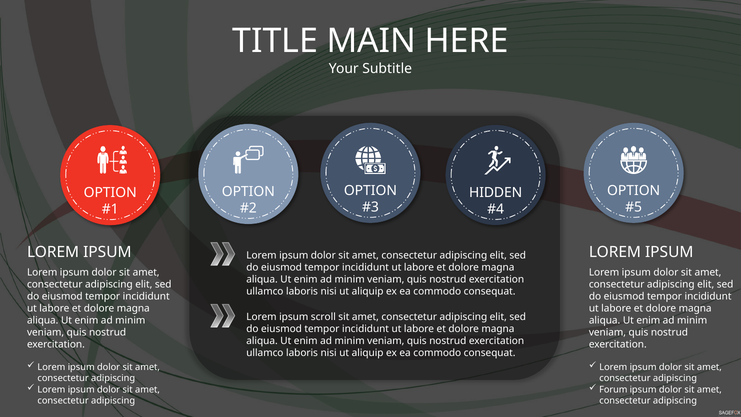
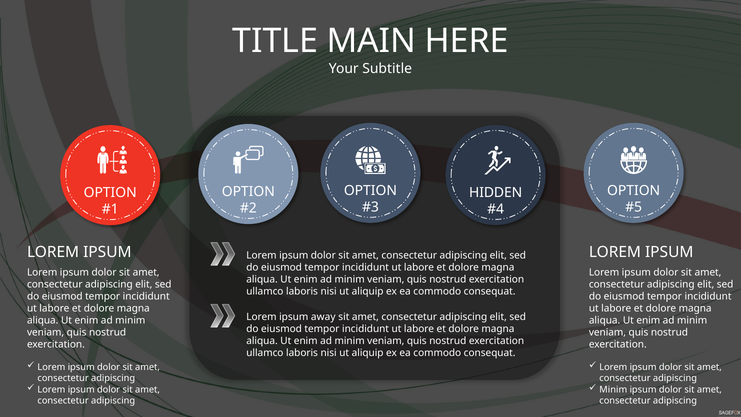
scroll: scroll -> away
Forum at (613, 389): Forum -> Minim
